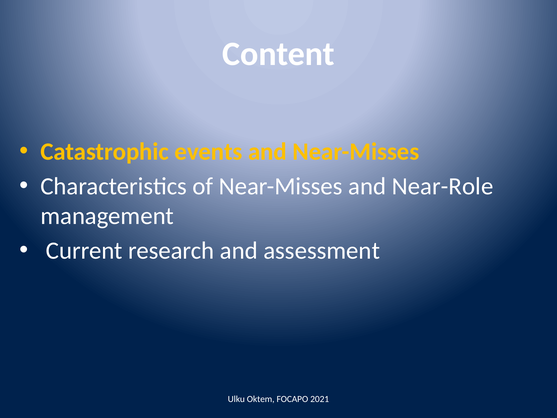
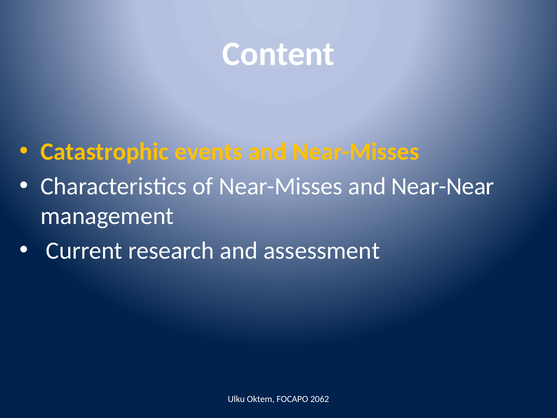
Near-Role: Near-Role -> Near-Near
2021: 2021 -> 2062
